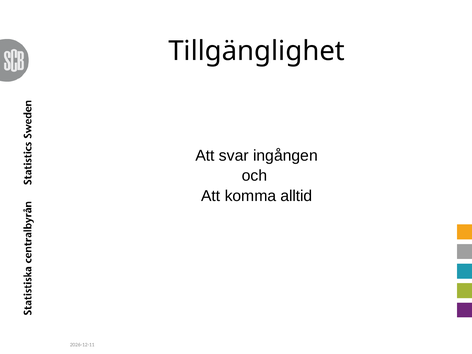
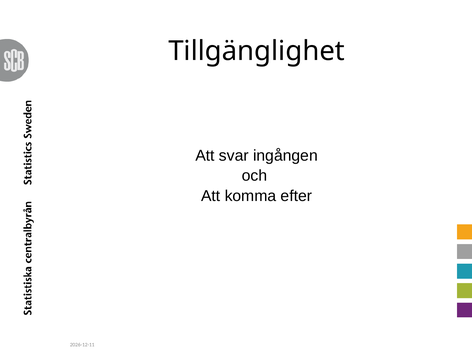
alltid: alltid -> efter
